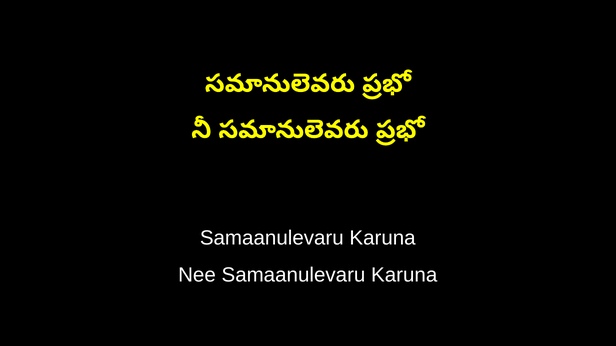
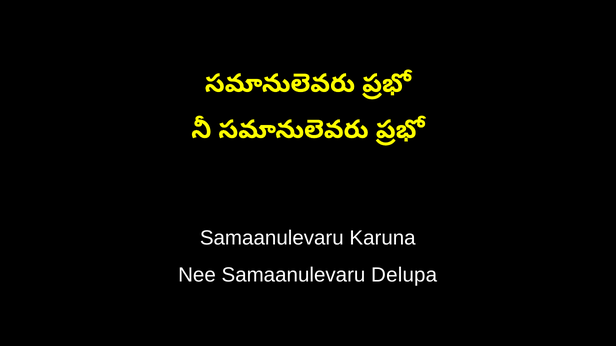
Nee Samaanulevaru Karuna: Karuna -> Delupa
